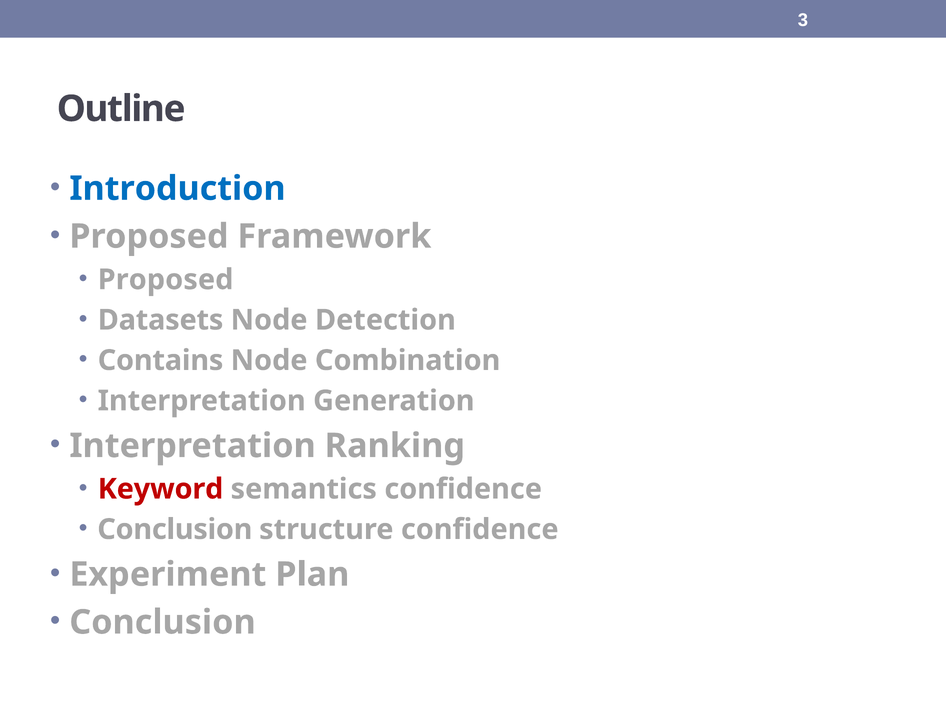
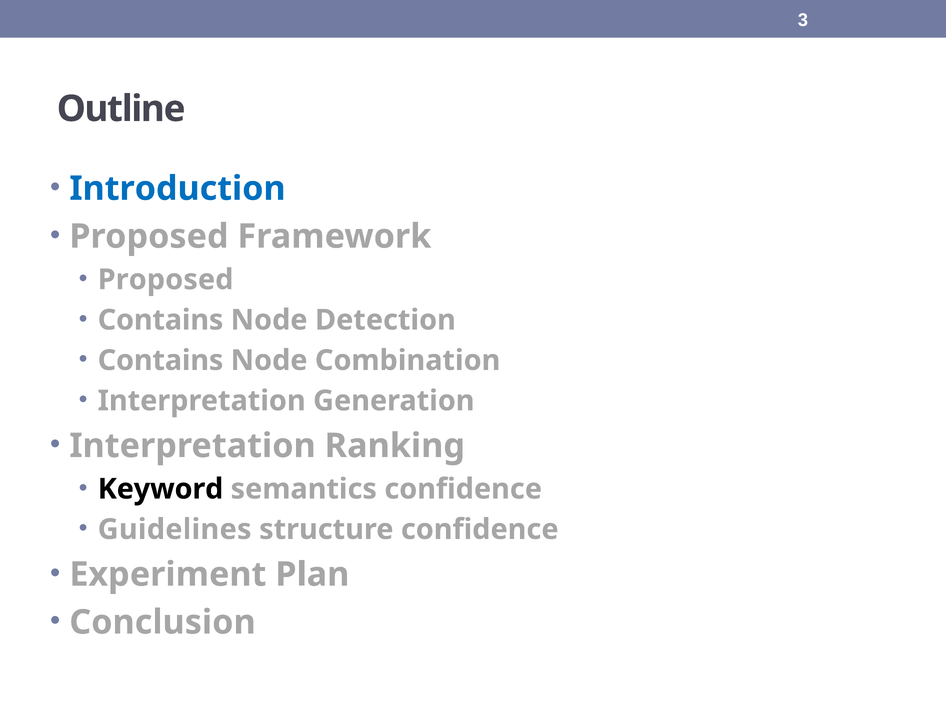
Datasets at (161, 320): Datasets -> Contains
Keyword colour: red -> black
Conclusion at (175, 530): Conclusion -> Guidelines
